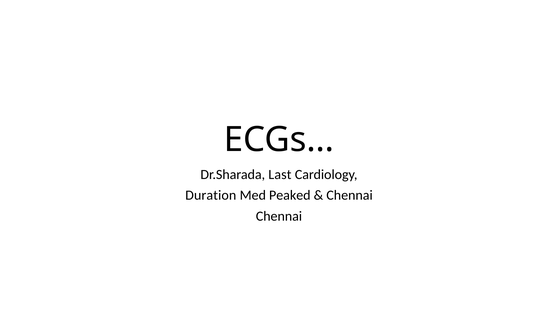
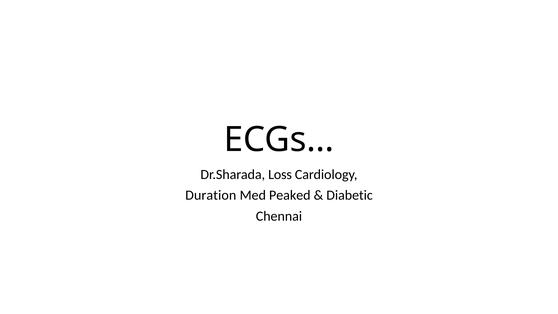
Last: Last -> Loss
Chennai at (350, 195): Chennai -> Diabetic
